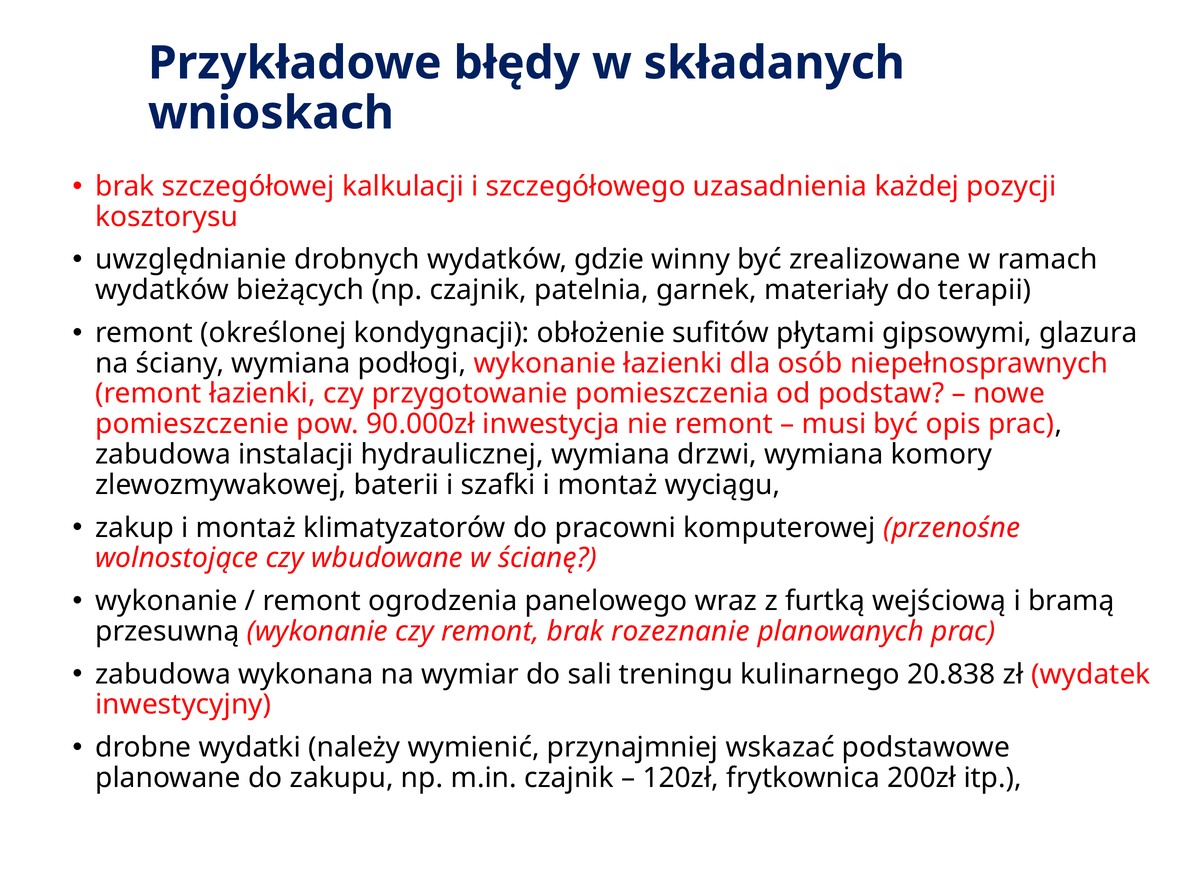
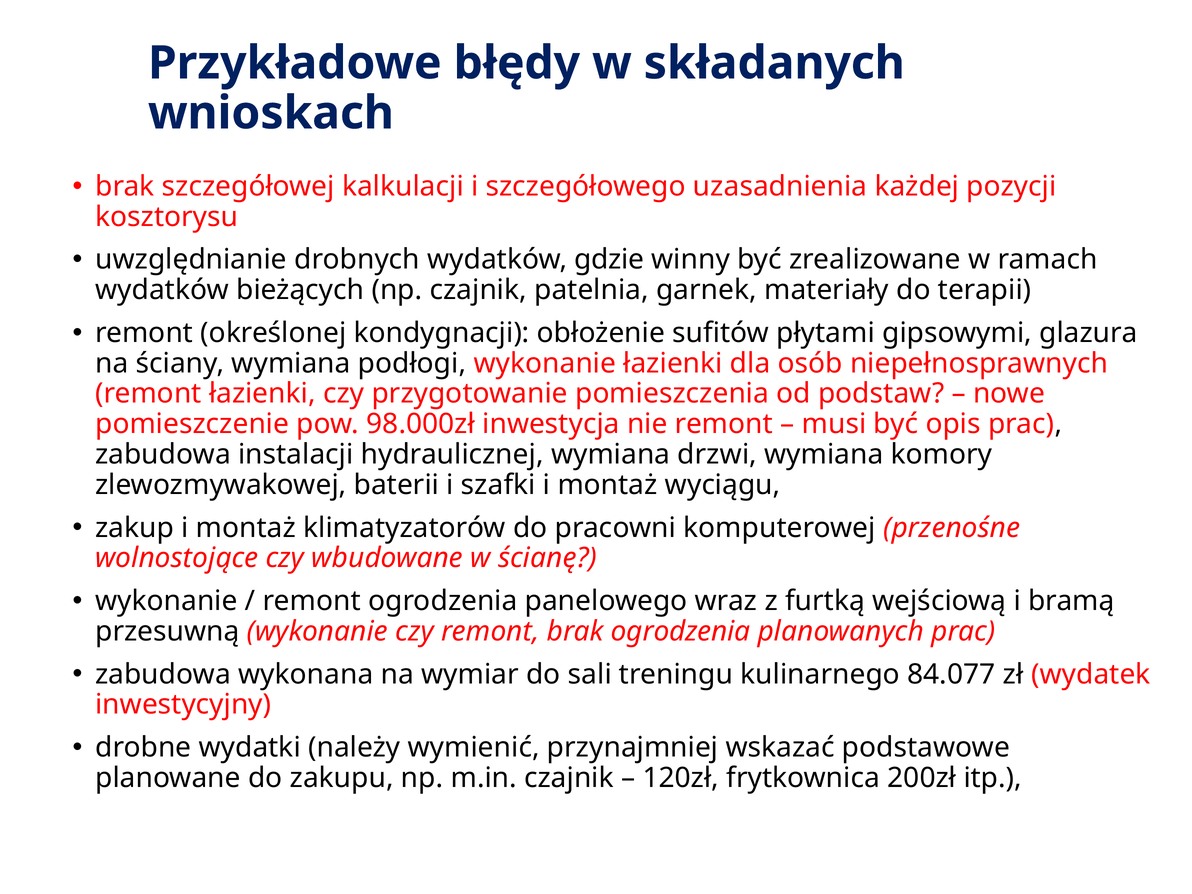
90.000zł: 90.000zł -> 98.000zł
brak rozeznanie: rozeznanie -> ogrodzenia
20.838: 20.838 -> 84.077
